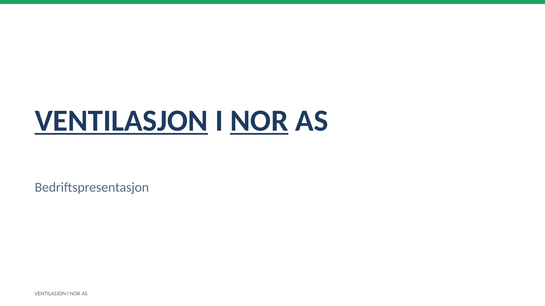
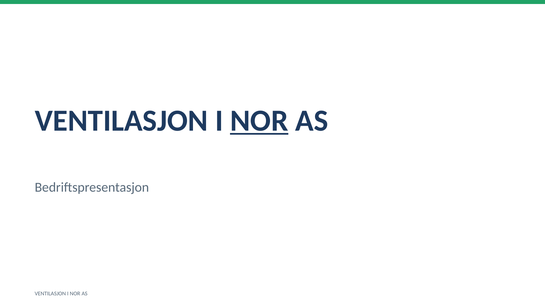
VENTILASJON at (121, 121) underline: present -> none
